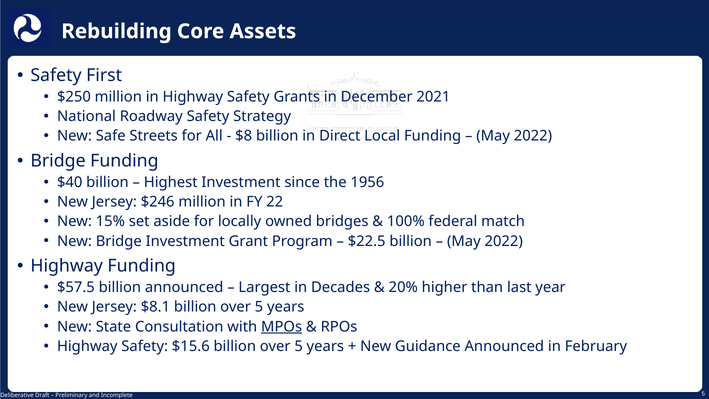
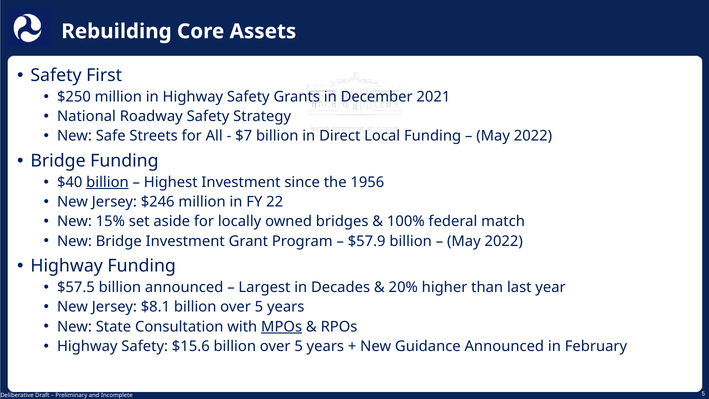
$8: $8 -> $7
billion at (107, 182) underline: none -> present
$22.5: $22.5 -> $57.9
